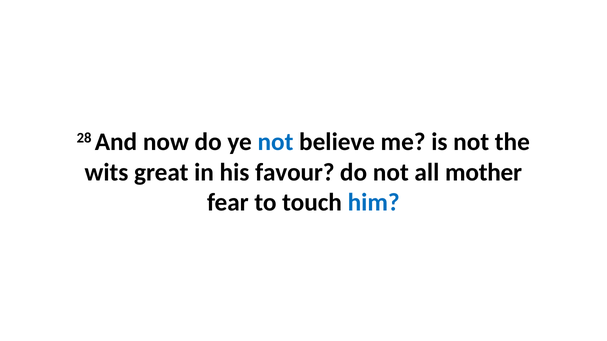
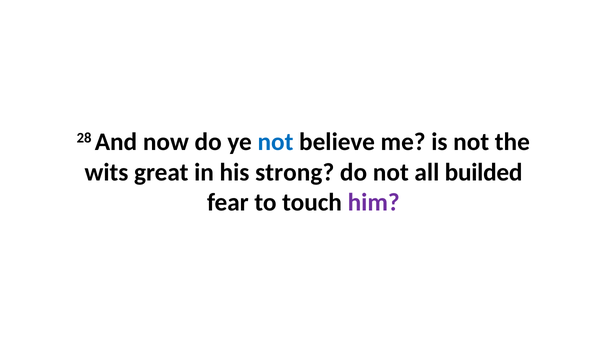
favour: favour -> strong
mother: mother -> builded
him colour: blue -> purple
